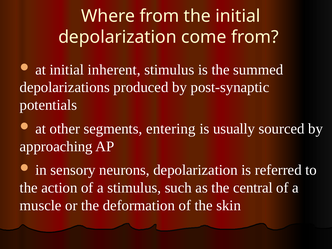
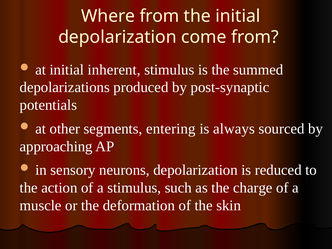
usually: usually -> always
referred: referred -> reduced
central: central -> charge
